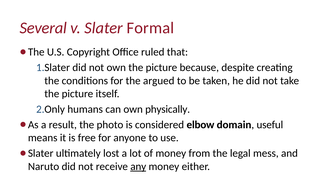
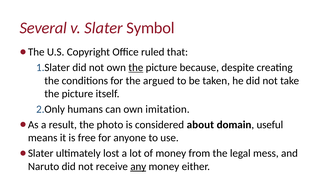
Formal: Formal -> Symbol
the at (136, 68) underline: none -> present
physically: physically -> imitation
elbow: elbow -> about
